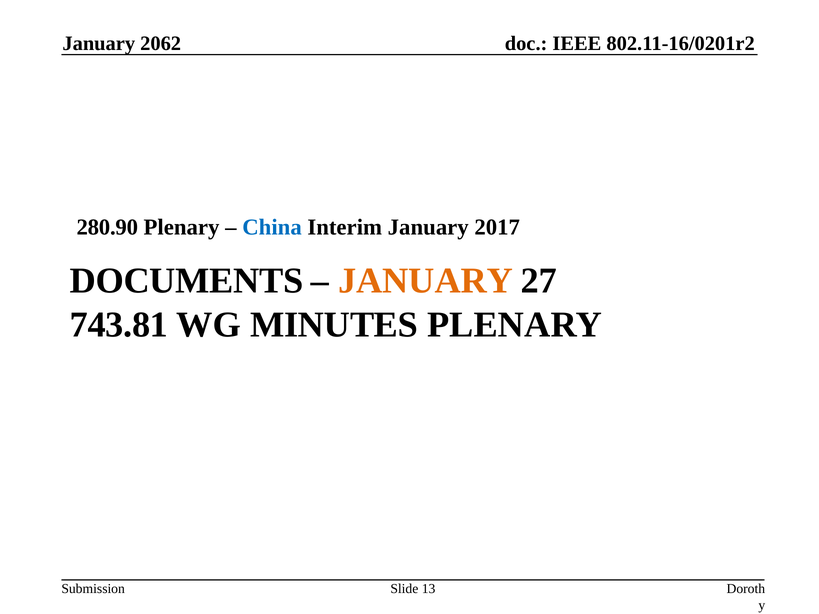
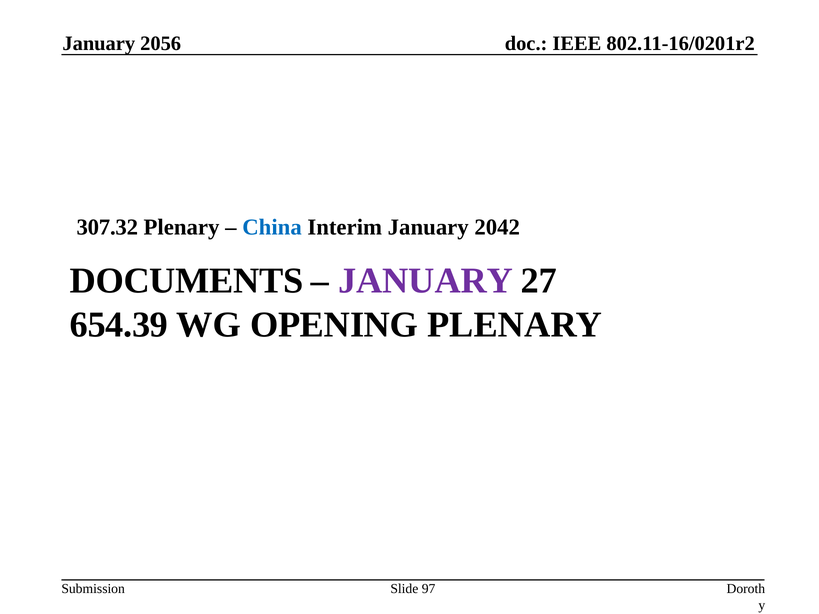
2062: 2062 -> 2056
280.90: 280.90 -> 307.32
2017: 2017 -> 2042
JANUARY at (426, 281) colour: orange -> purple
743.81: 743.81 -> 654.39
MINUTES: MINUTES -> OPENING
13: 13 -> 97
